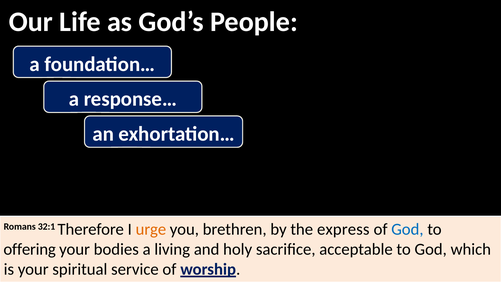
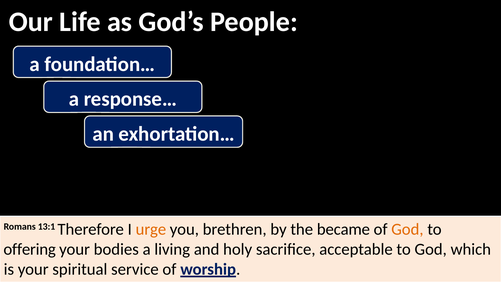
32:1: 32:1 -> 13:1
express: express -> became
God at (407, 229) colour: blue -> orange
